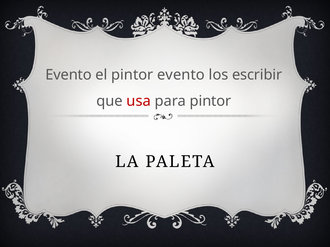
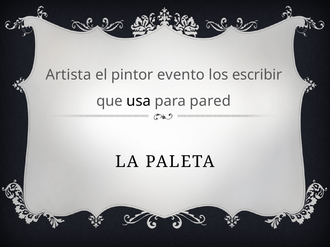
Evento at (69, 75): Evento -> Artista
usa colour: red -> black
para pintor: pintor -> pared
